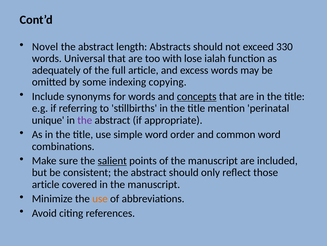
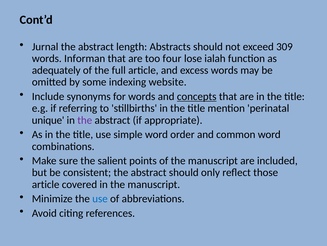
Novel: Novel -> Jurnal
330: 330 -> 309
Universal: Universal -> Informan
with: with -> four
copying: copying -> website
salient underline: present -> none
use at (100, 198) colour: orange -> blue
